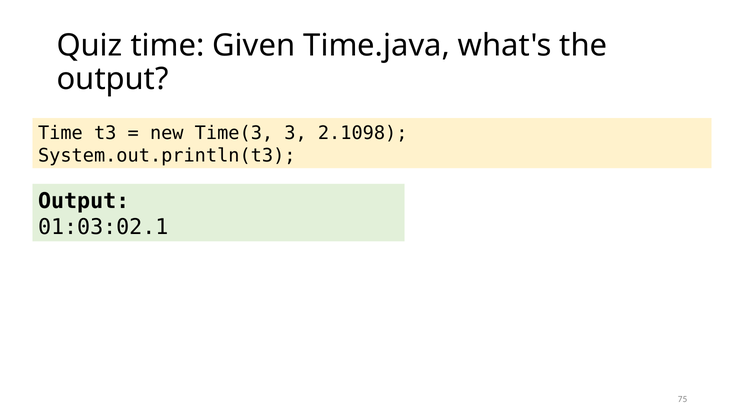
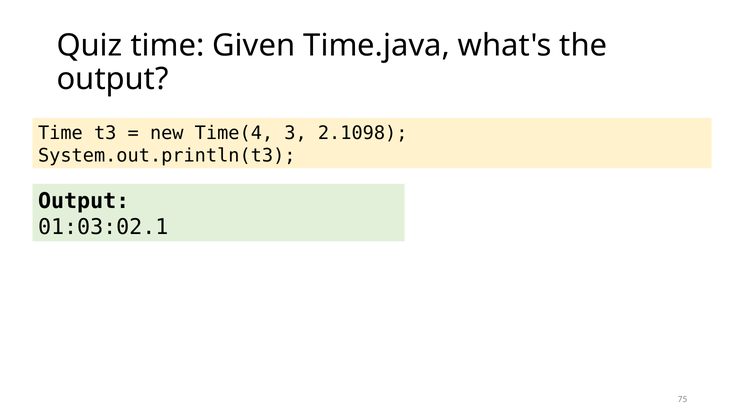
Time(3: Time(3 -> Time(4
